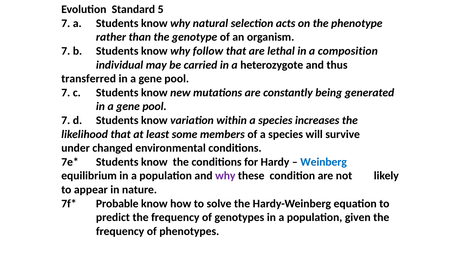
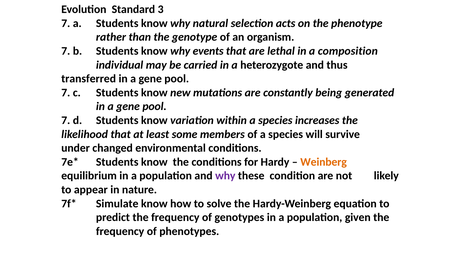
5: 5 -> 3
follow: follow -> events
Weinberg colour: blue -> orange
Probable: Probable -> Simulate
